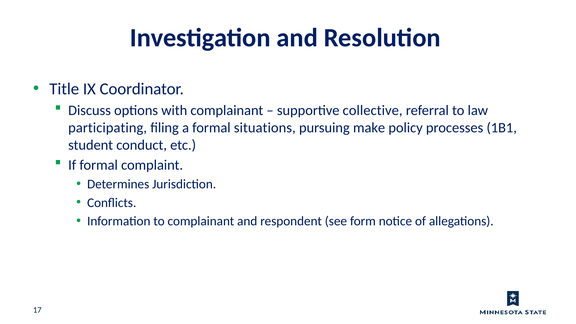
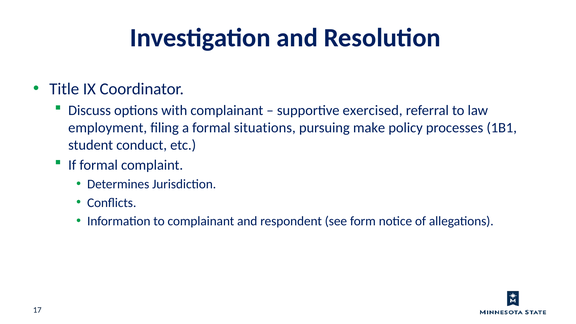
collective: collective -> exercised
participating: participating -> employment
